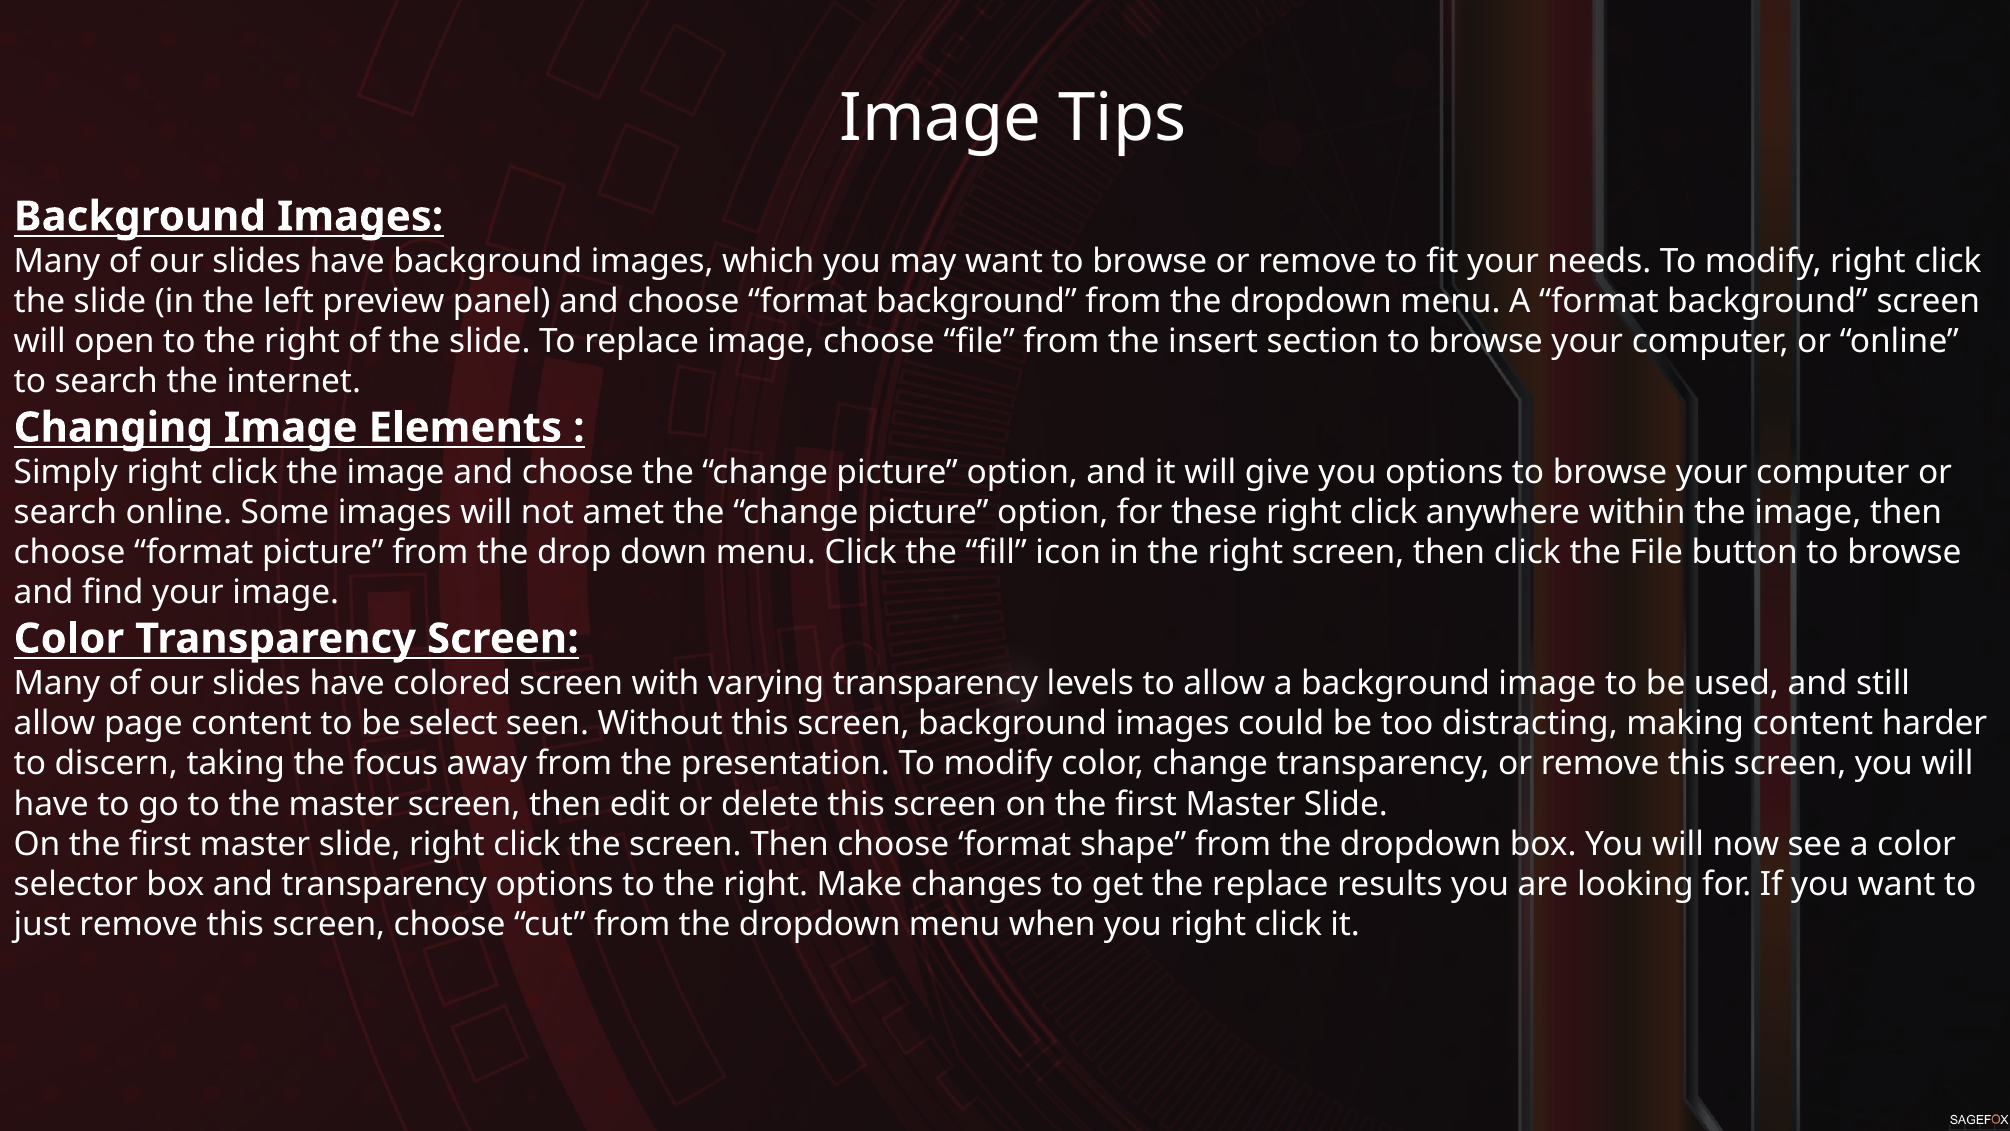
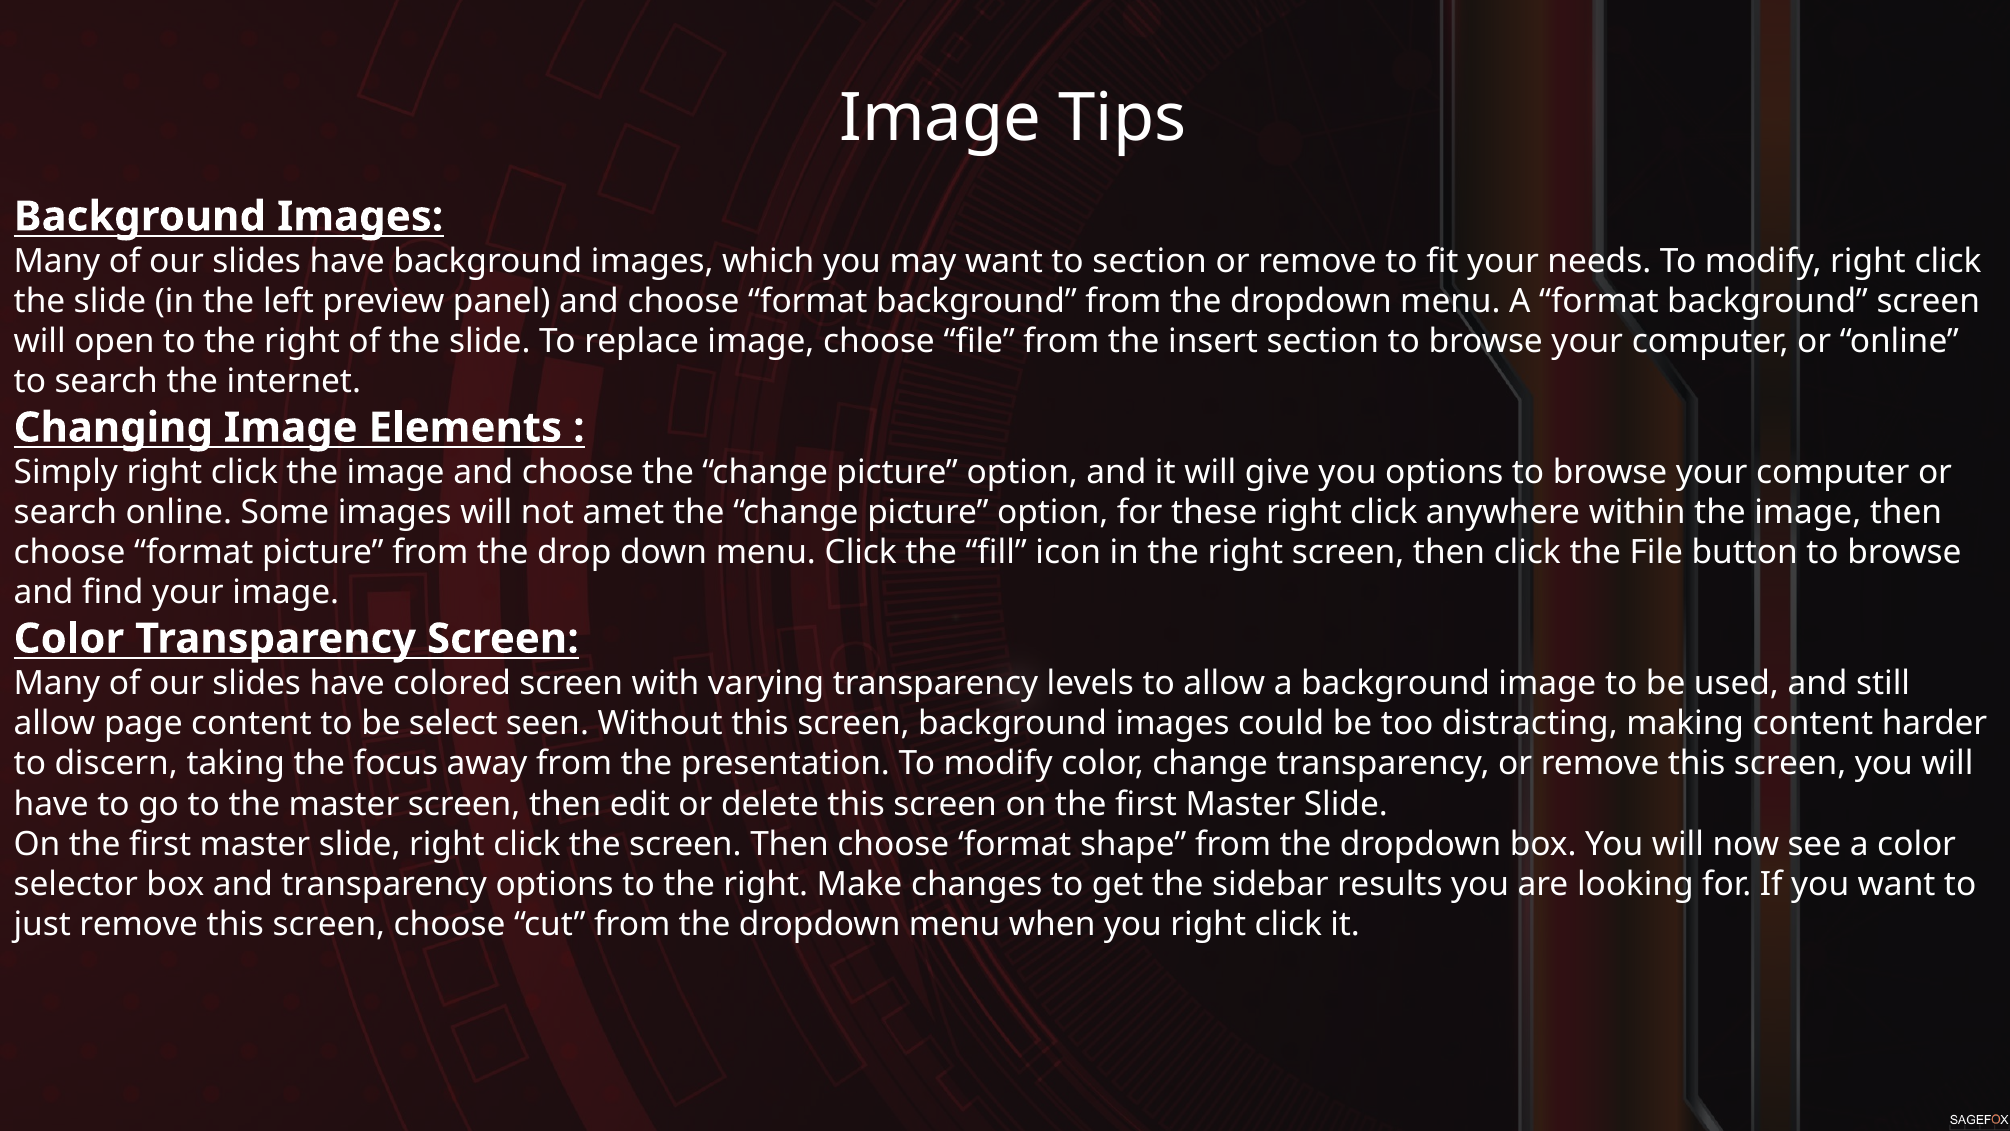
want to browse: browse -> section
the replace: replace -> sidebar
